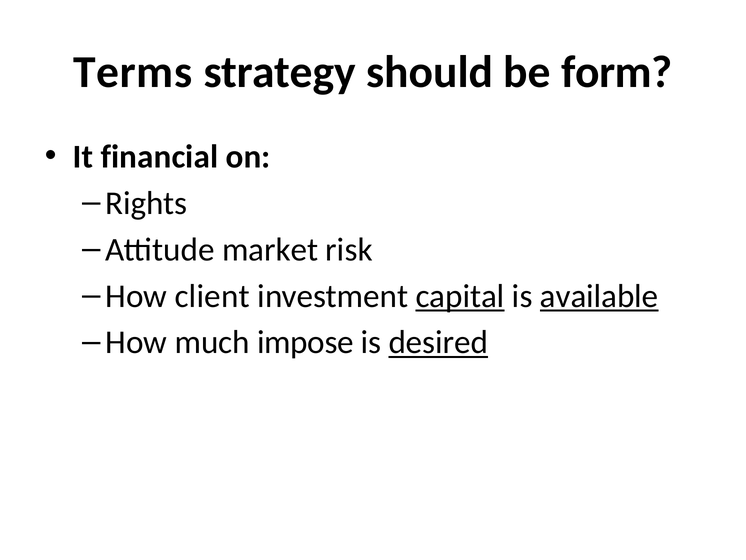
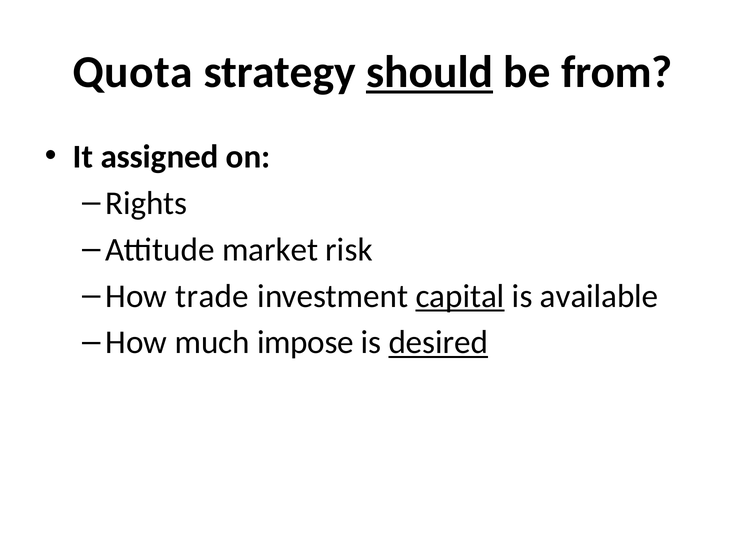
Terms: Terms -> Quota
should underline: none -> present
form: form -> from
financial: financial -> assigned
client: client -> trade
available underline: present -> none
